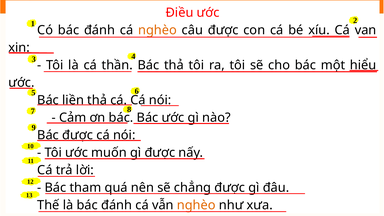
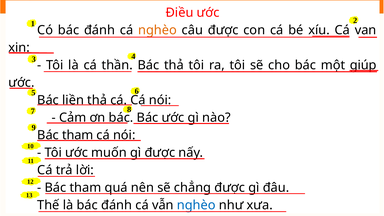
hiểu: hiểu -> giúp
được at (78, 135): được -> tham
nghèo at (196, 205) colour: orange -> blue
